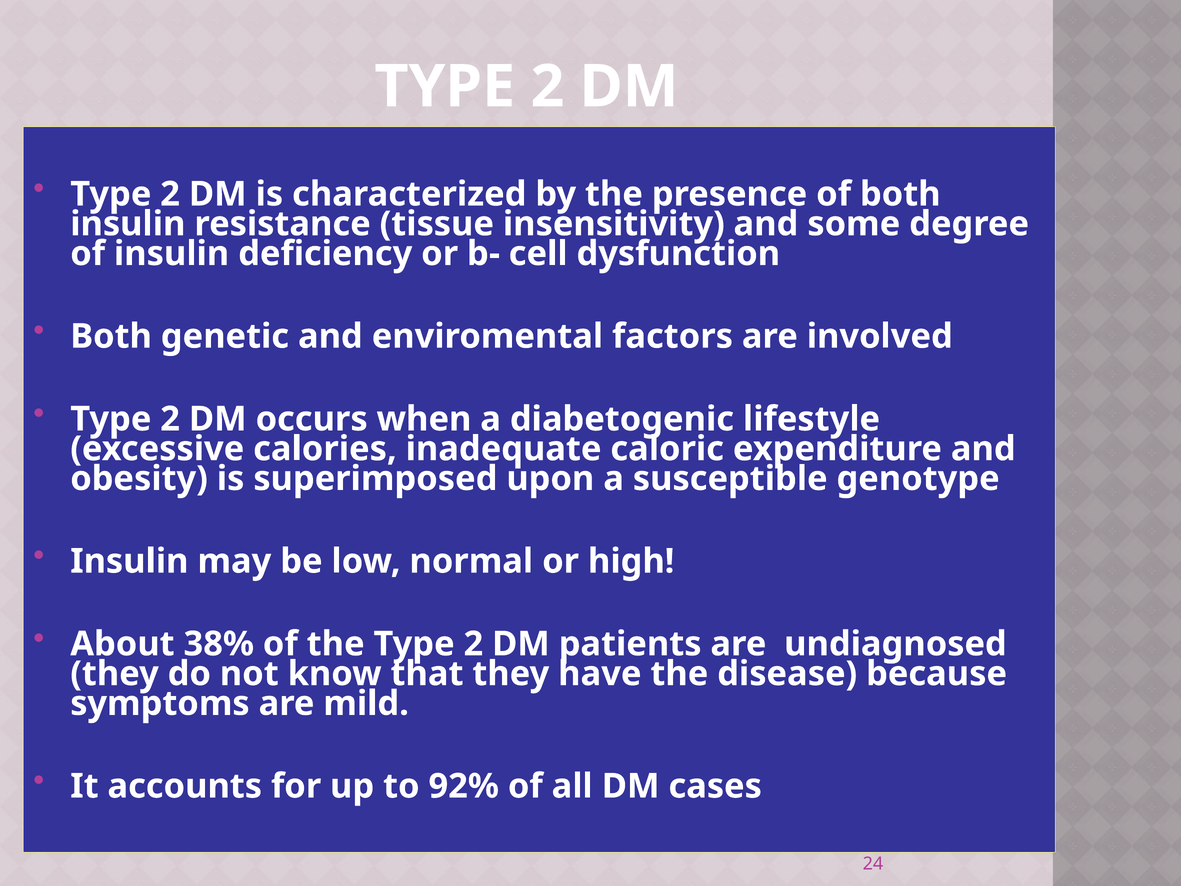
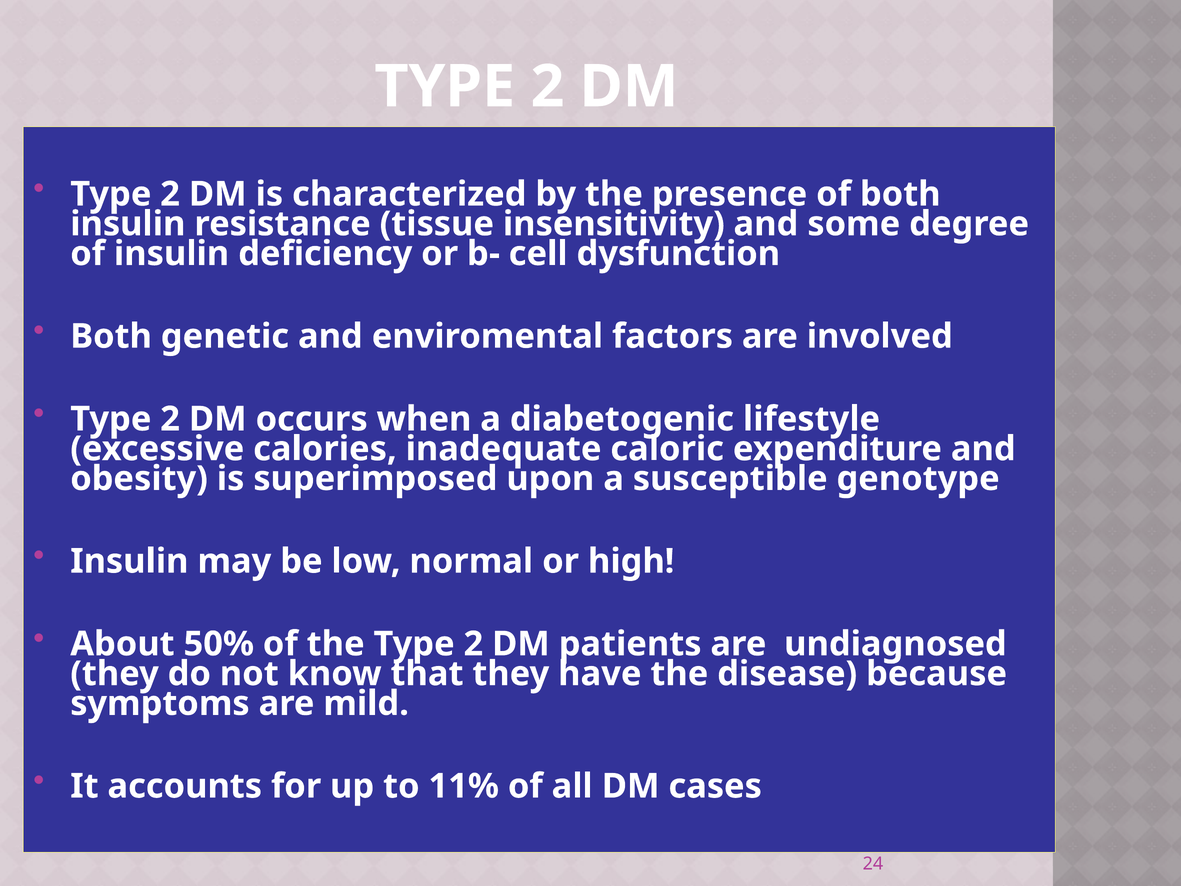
38%: 38% -> 50%
92%: 92% -> 11%
